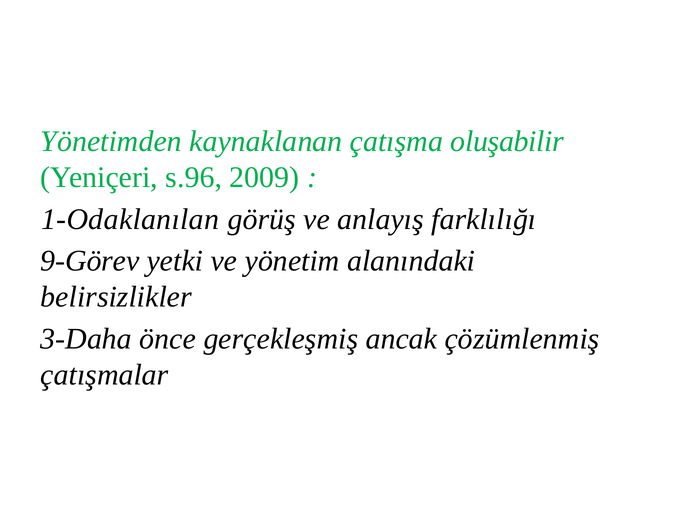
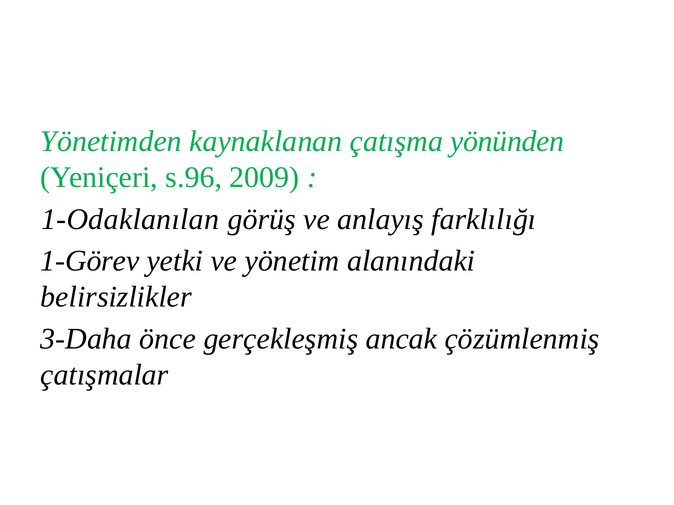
oluşabilir: oluşabilir -> yönünden
9-Görev: 9-Görev -> 1-Görev
